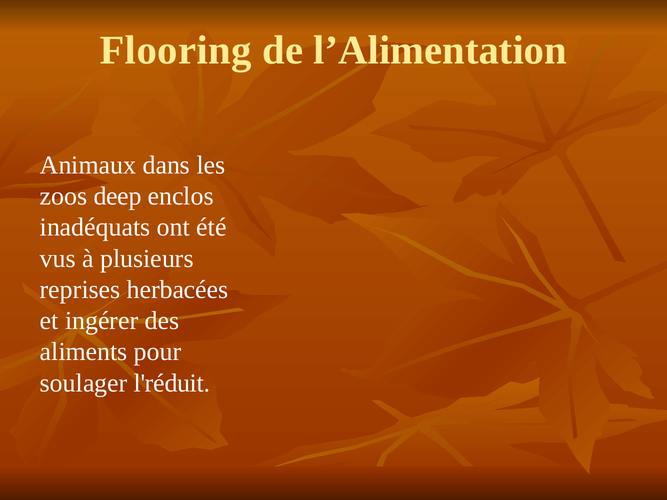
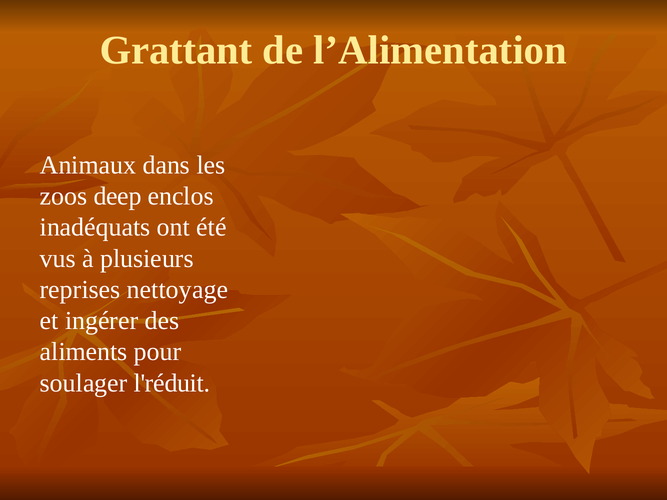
Flooring: Flooring -> Grattant
herbacées: herbacées -> nettoyage
